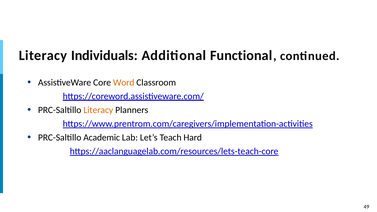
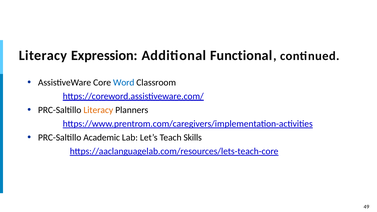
Individuals: Individuals -> Expression
Word colour: orange -> blue
Hard: Hard -> Skills
